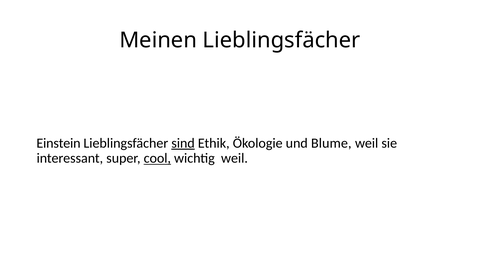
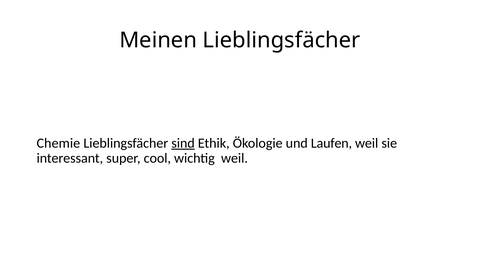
Einstein: Einstein -> Chemie
Blume: Blume -> Laufen
cool underline: present -> none
